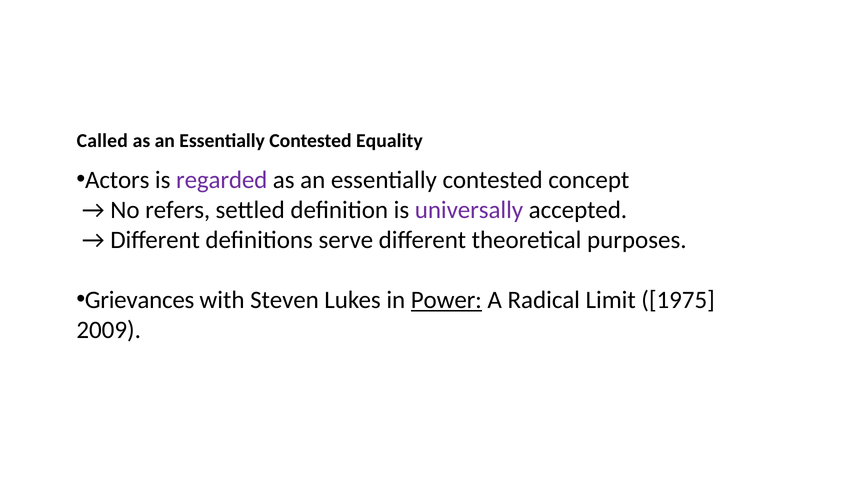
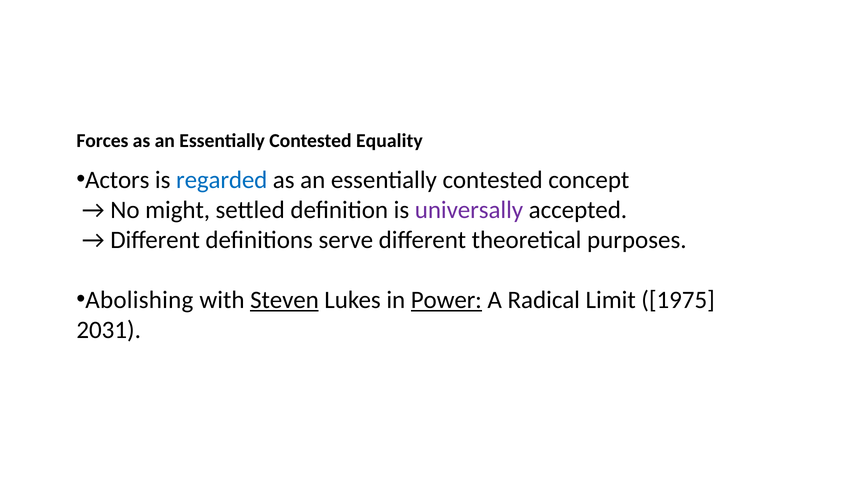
Called: Called -> Forces
regarded colour: purple -> blue
refers: refers -> might
Grievances: Grievances -> Abolishing
Steven underline: none -> present
2009: 2009 -> 2031
